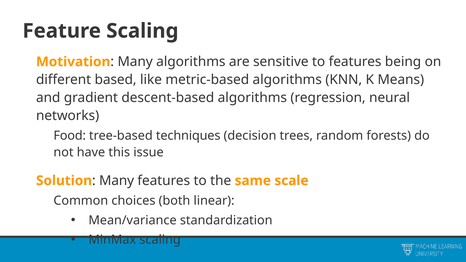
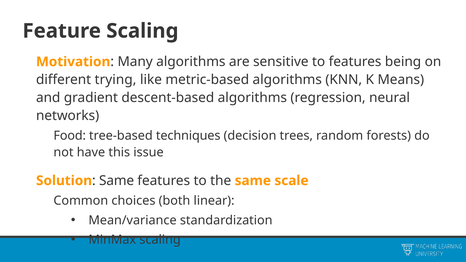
based: based -> trying
Many at (117, 181): Many -> Same
